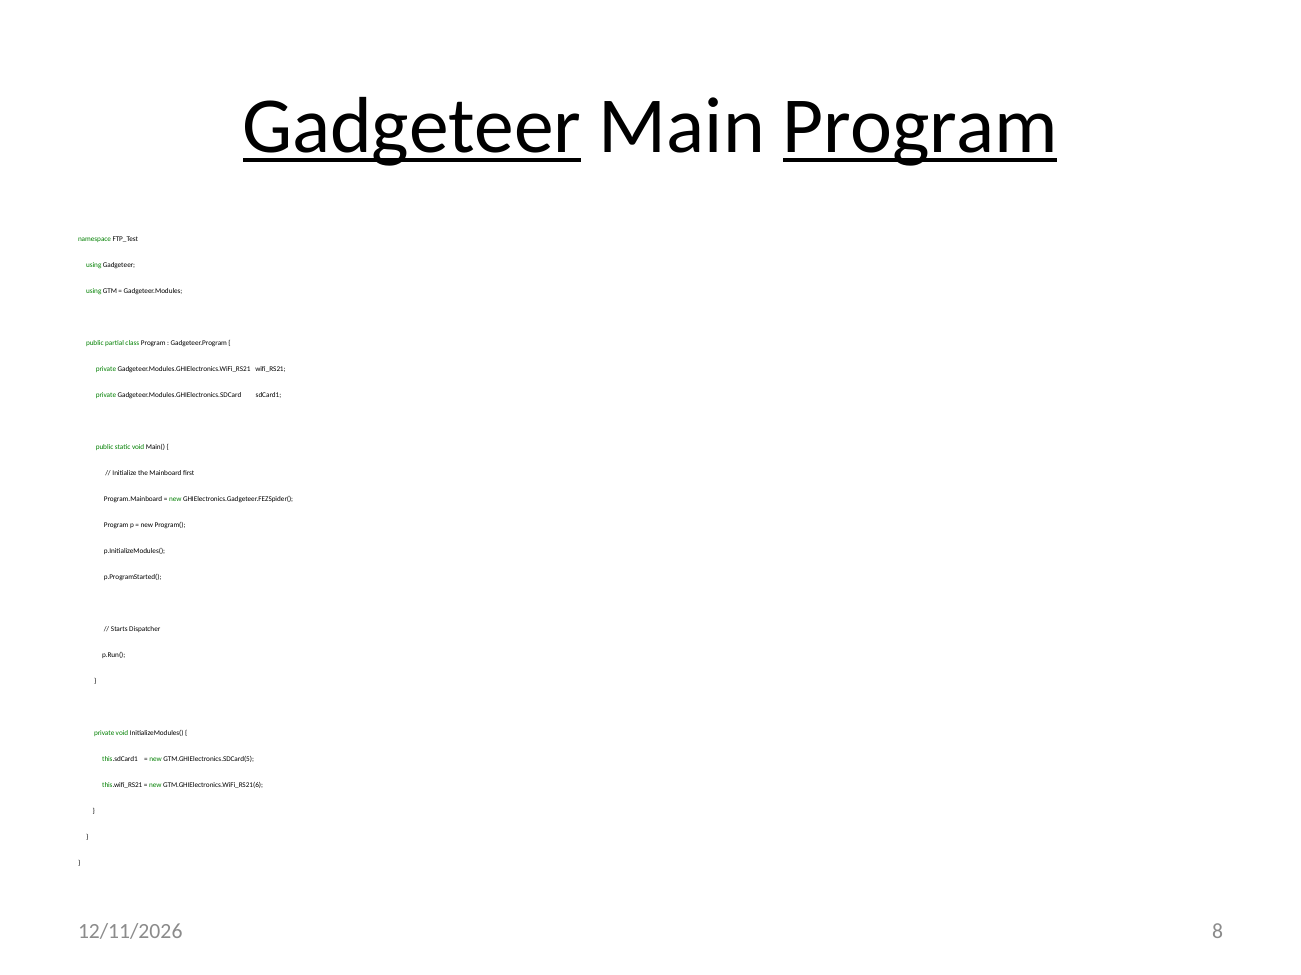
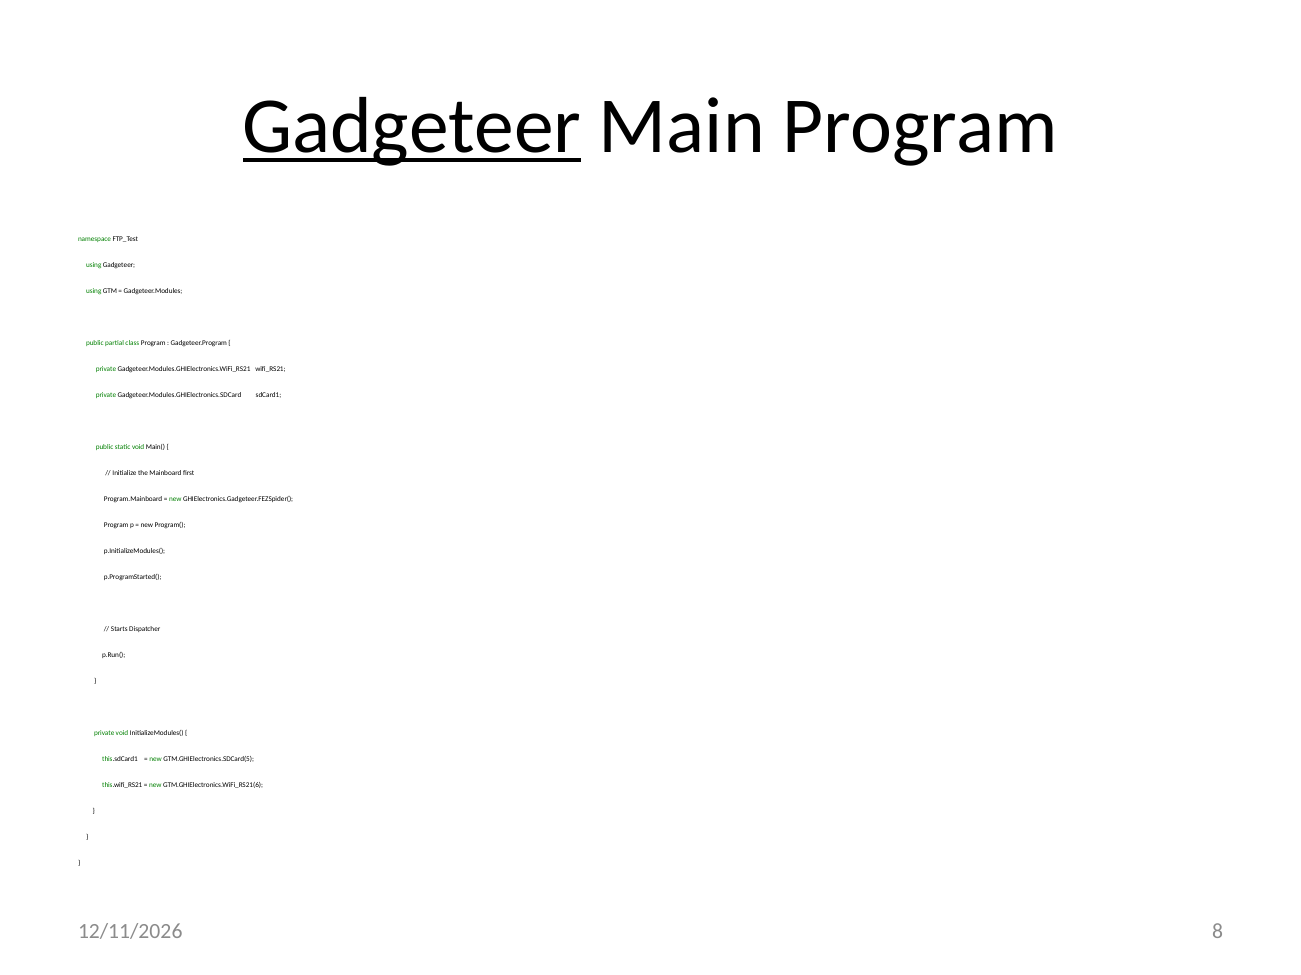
Program at (920, 126) underline: present -> none
